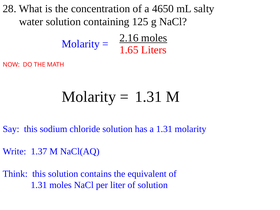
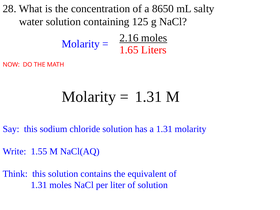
4650: 4650 -> 8650
1.37: 1.37 -> 1.55
